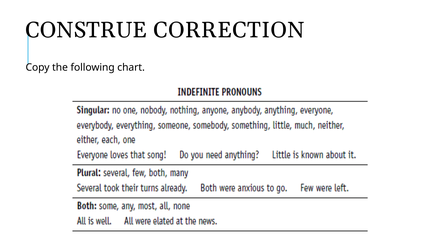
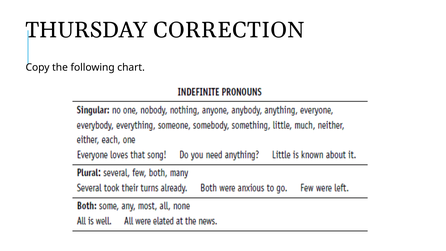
CONSTRUE: CONSTRUE -> THURSDAY
